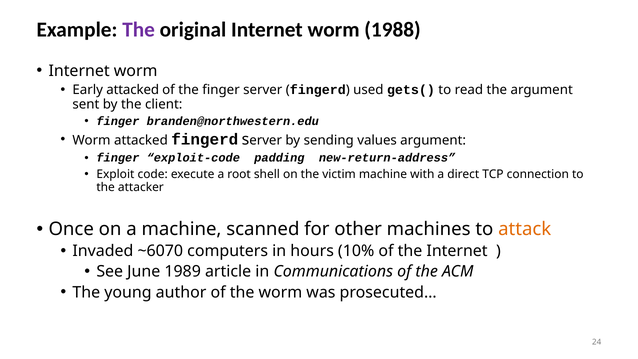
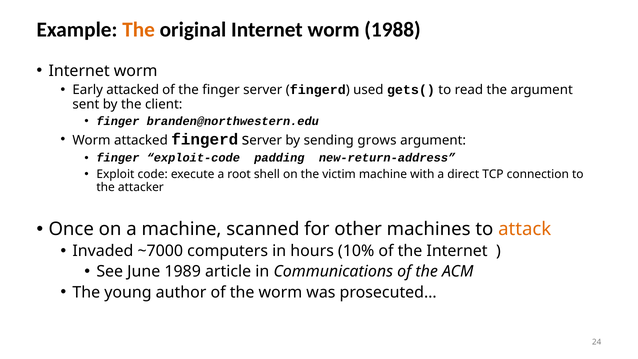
The at (139, 30) colour: purple -> orange
values: values -> grows
~6070: ~6070 -> ~7000
